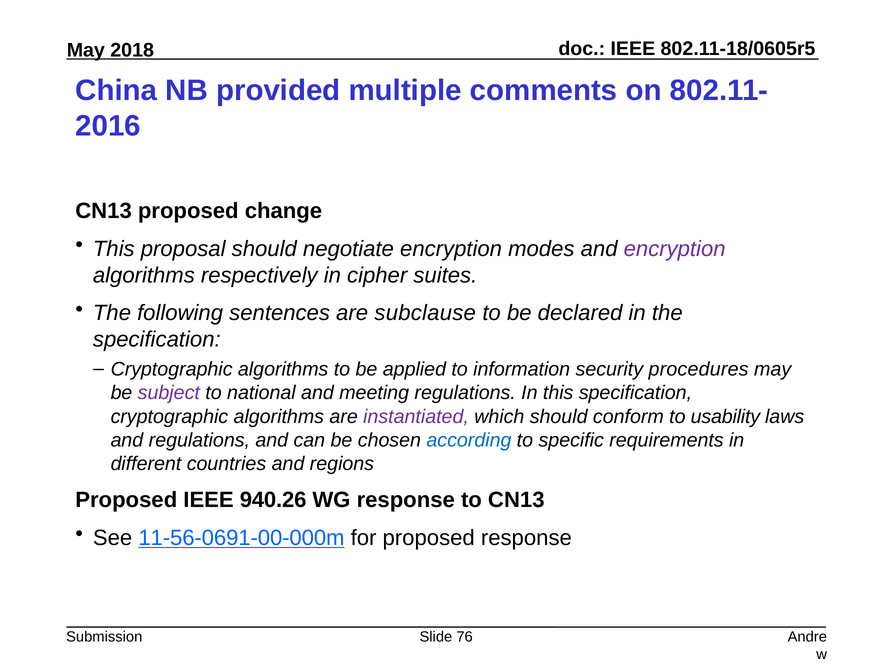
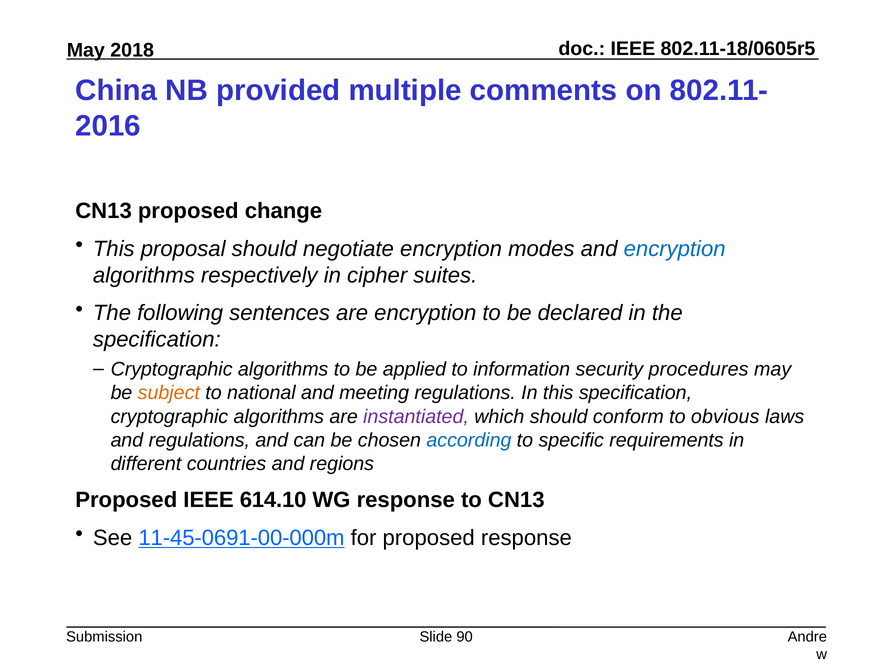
encryption at (675, 249) colour: purple -> blue
are subclause: subclause -> encryption
subject colour: purple -> orange
usability: usability -> obvious
940.26: 940.26 -> 614.10
11-56-0691-00-000m: 11-56-0691-00-000m -> 11-45-0691-00-000m
76: 76 -> 90
